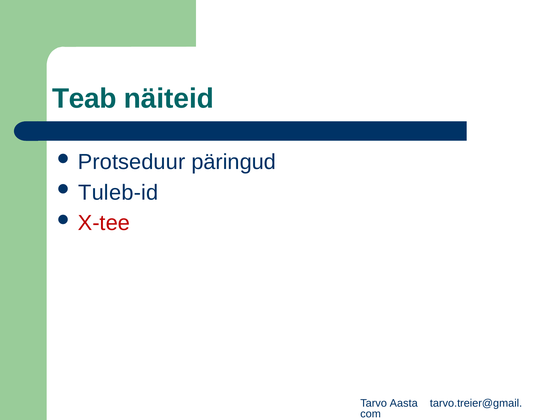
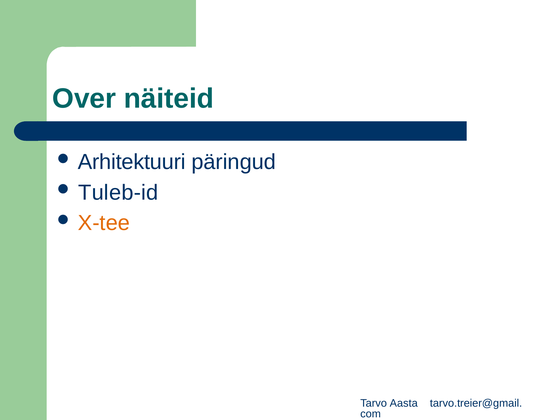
Teab: Teab -> Over
Protseduur: Protseduur -> Arhitektuuri
X-tee colour: red -> orange
